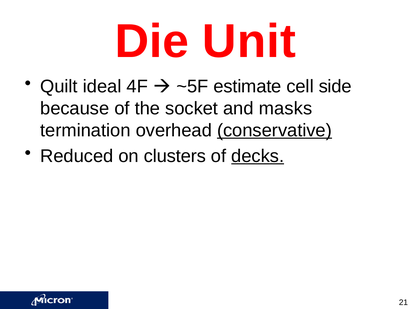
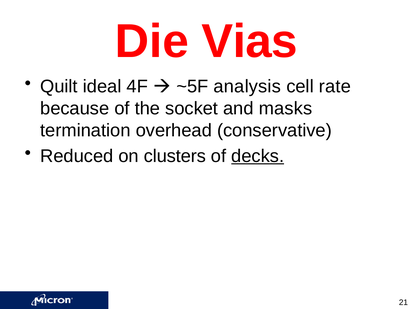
Unit: Unit -> Vias
estimate: estimate -> analysis
side: side -> rate
conservative underline: present -> none
